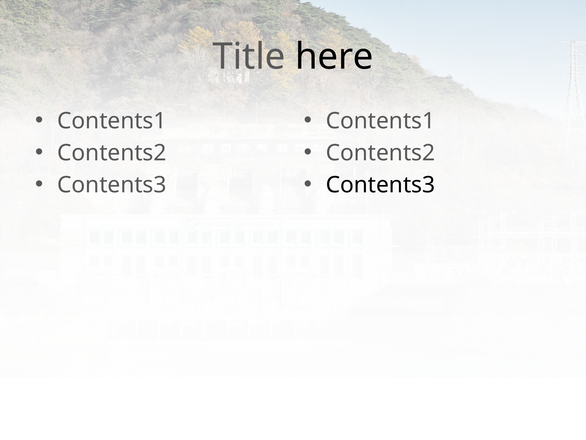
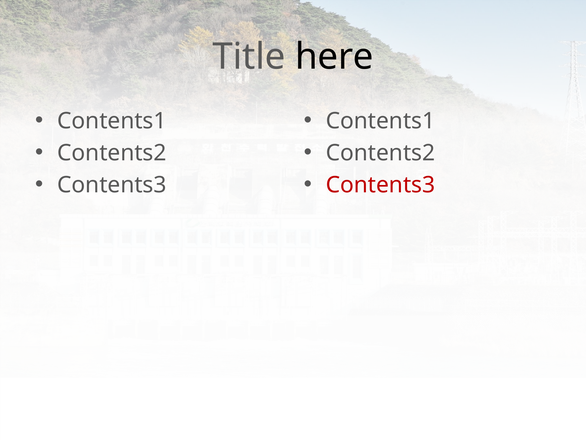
Contents3 at (380, 185) colour: black -> red
